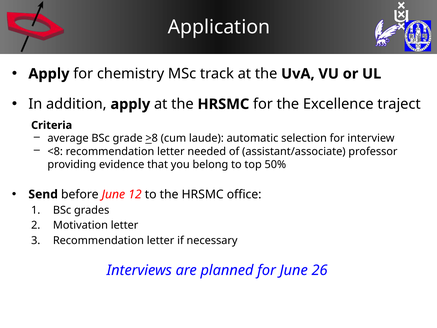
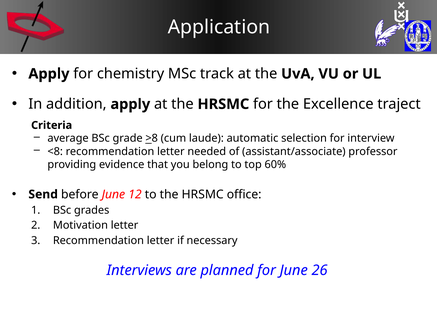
50%: 50% -> 60%
